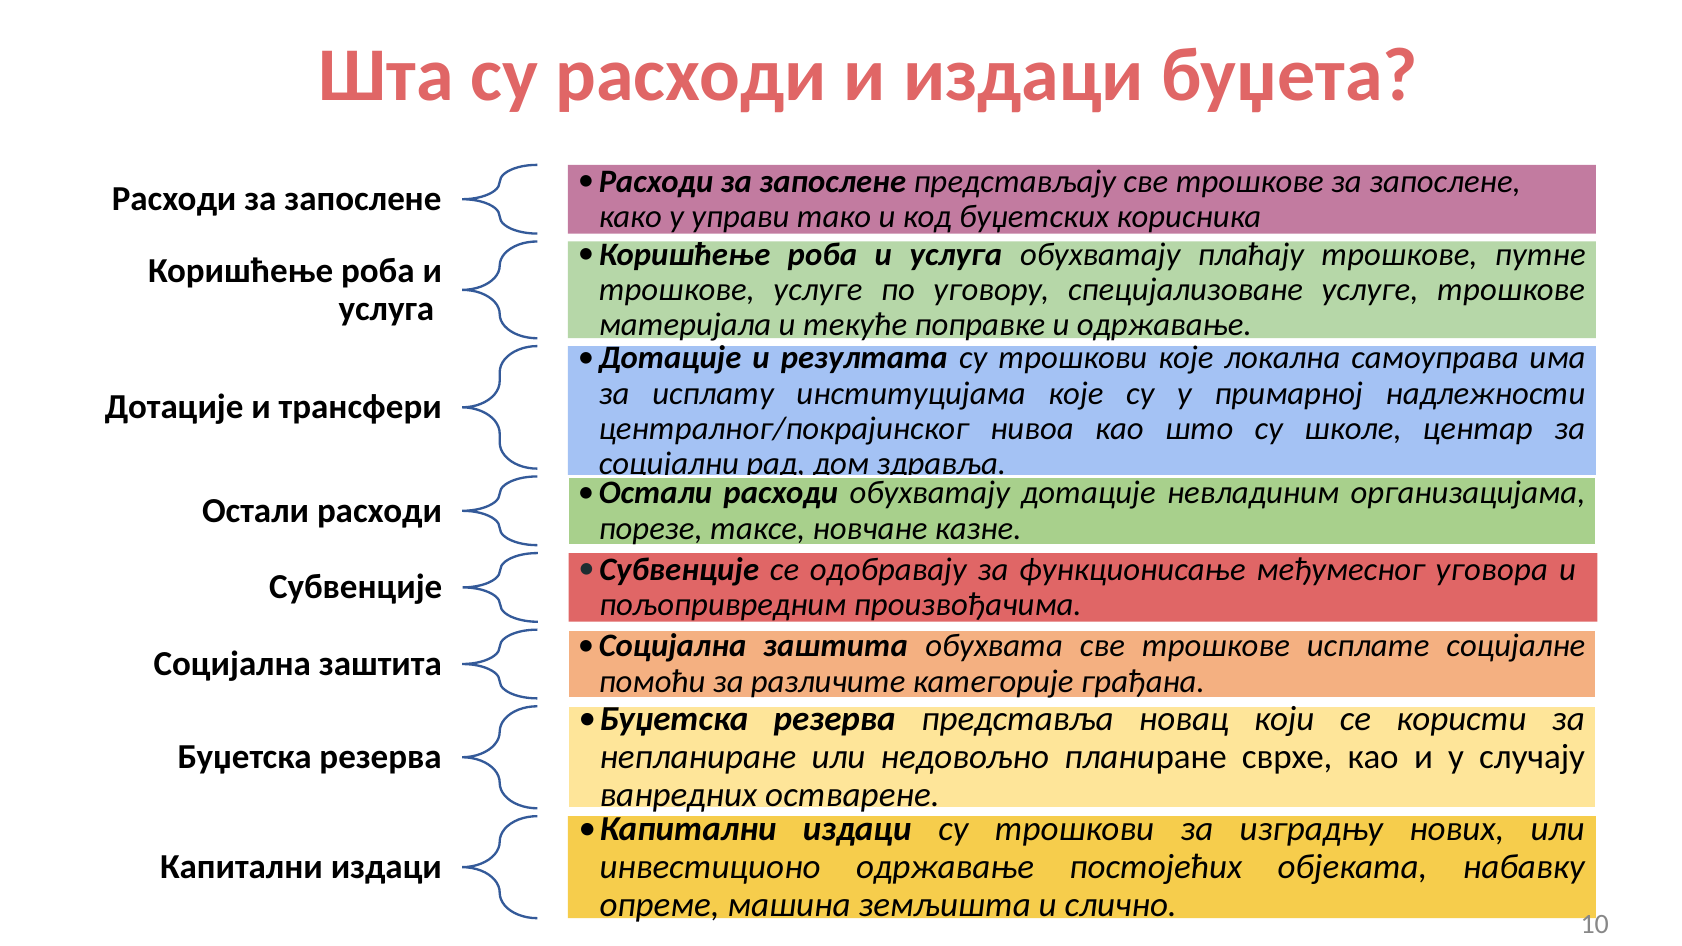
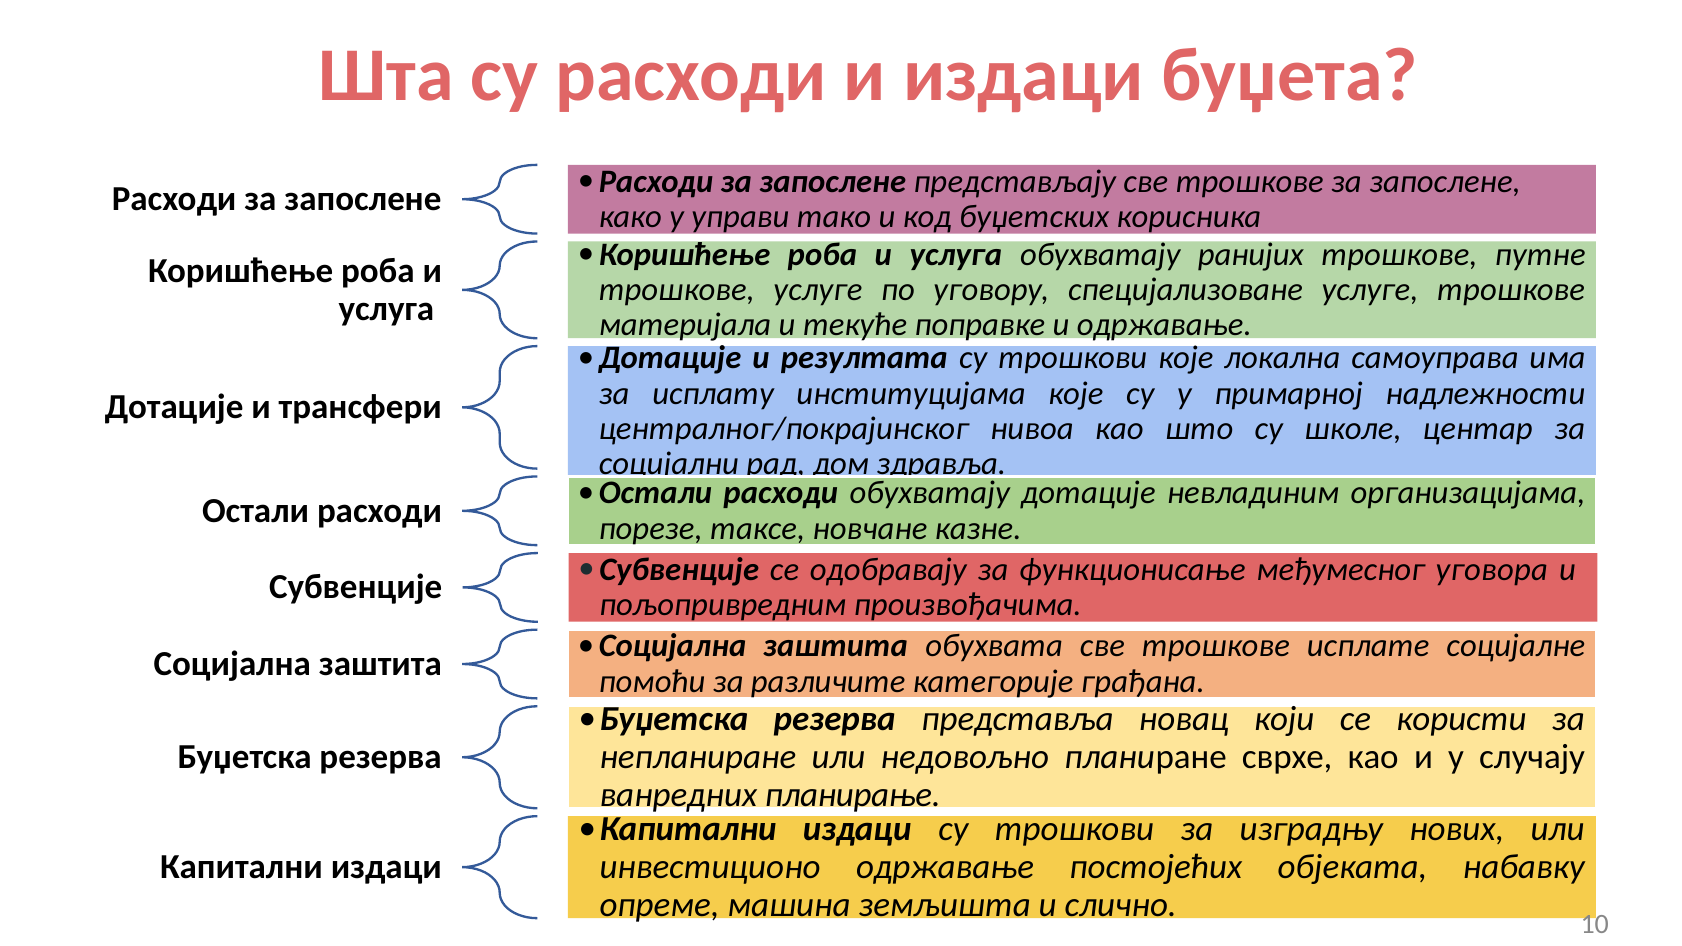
плаћају: плаћају -> ранијих
остварене: остварене -> планирање
